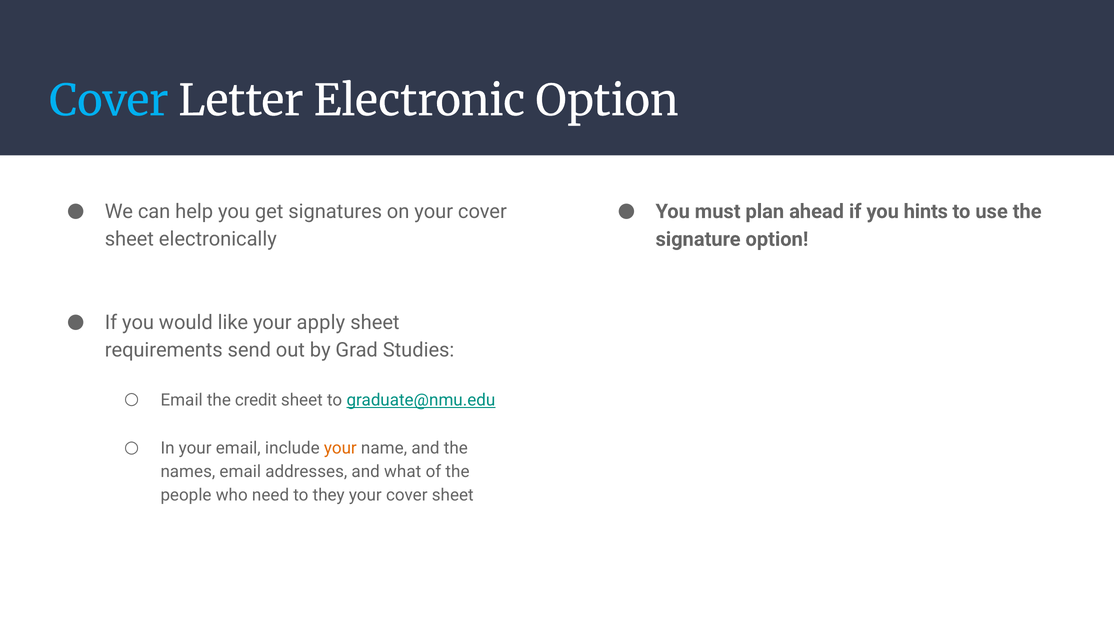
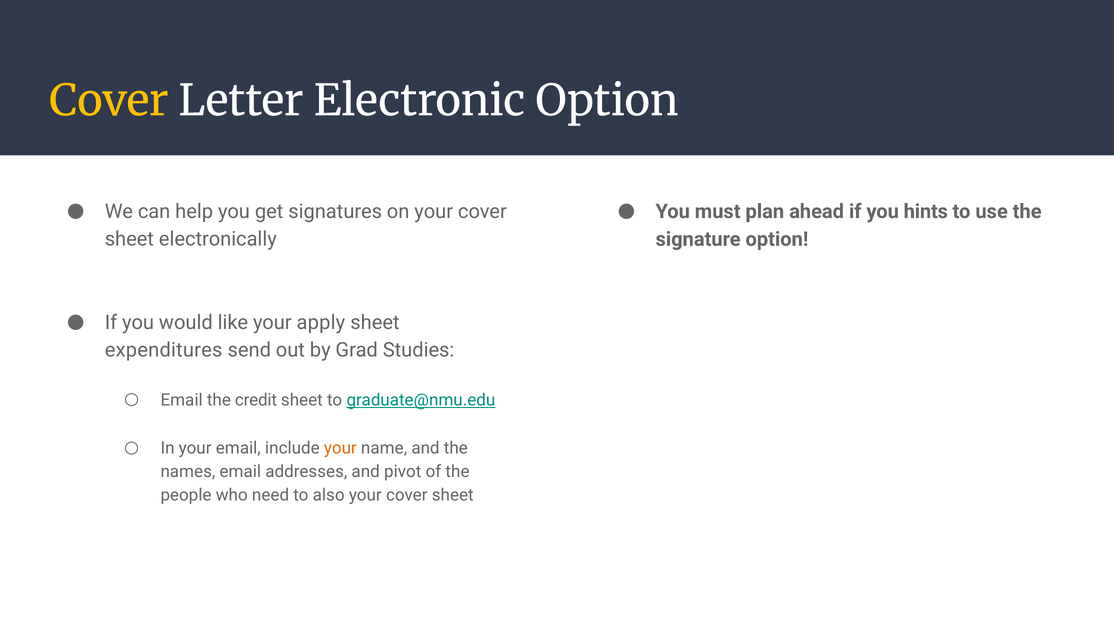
Cover at (109, 101) colour: light blue -> yellow
requirements: requirements -> expenditures
what: what -> pivot
they: they -> also
